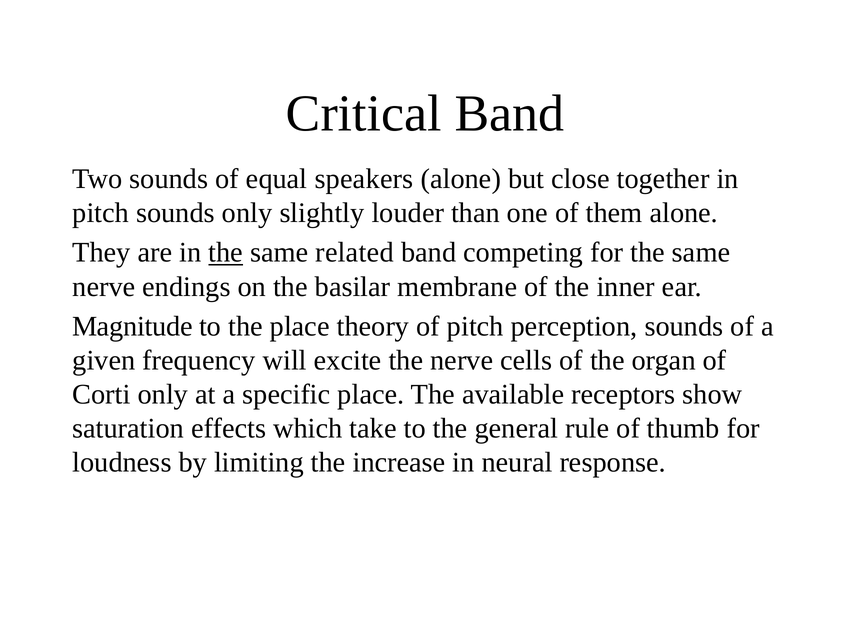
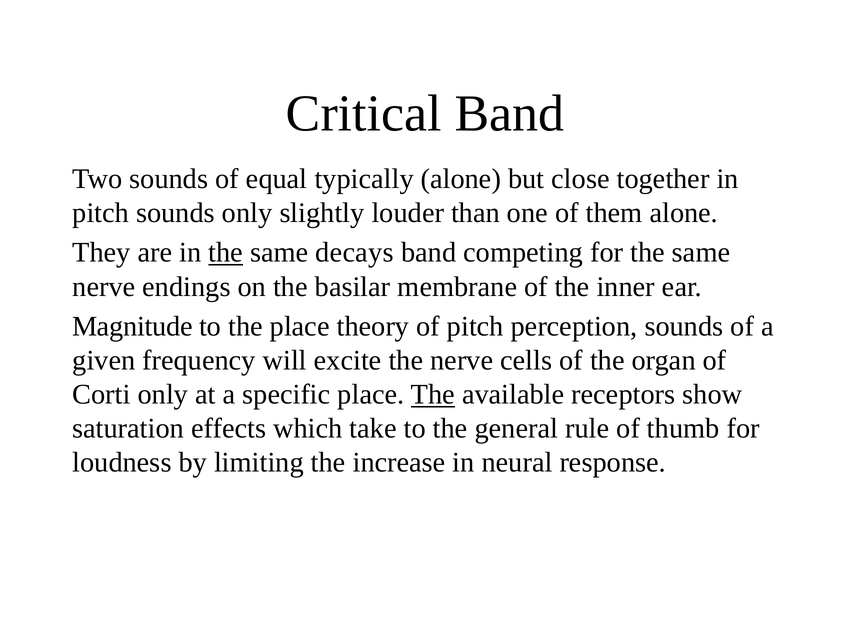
speakers: speakers -> typically
related: related -> decays
The at (433, 395) underline: none -> present
